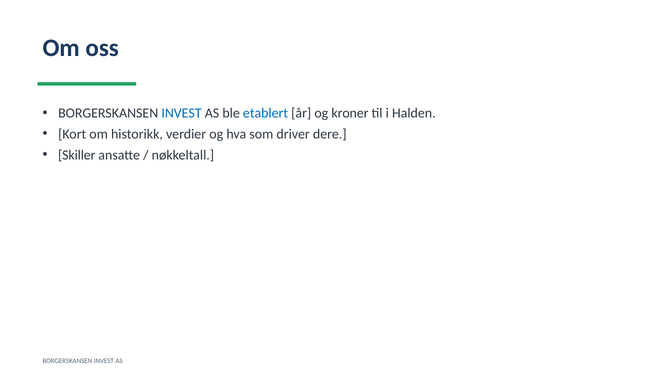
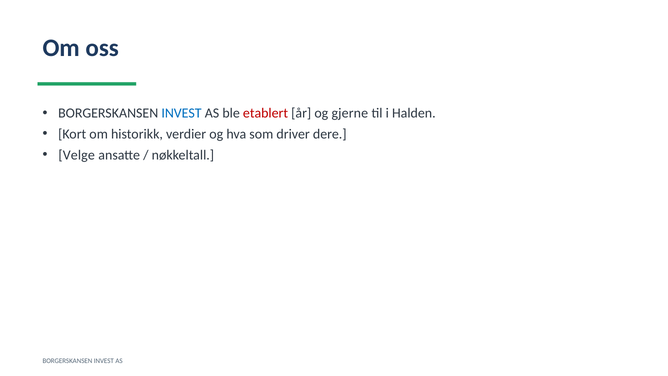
etablert colour: blue -> red
kroner: kroner -> gjerne
Skiller: Skiller -> Velge
